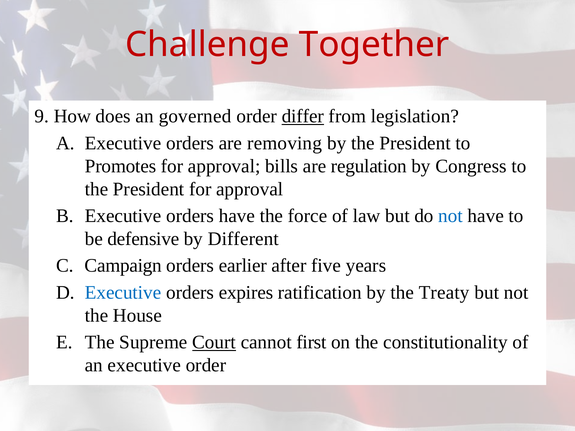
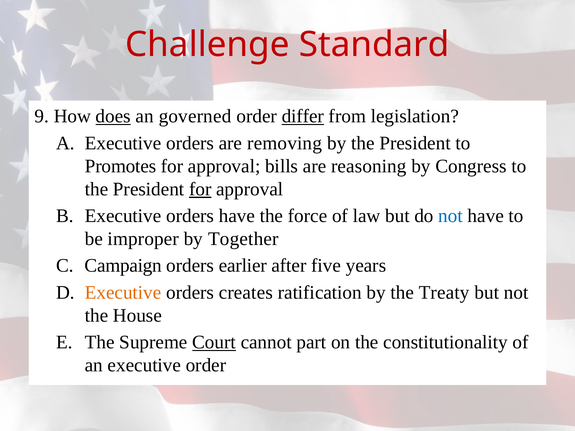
Together: Together -> Standard
does underline: none -> present
regulation: regulation -> reasoning
for at (200, 189) underline: none -> present
defensive: defensive -> improper
Different: Different -> Together
Executive at (123, 293) colour: blue -> orange
expires: expires -> creates
first: first -> part
